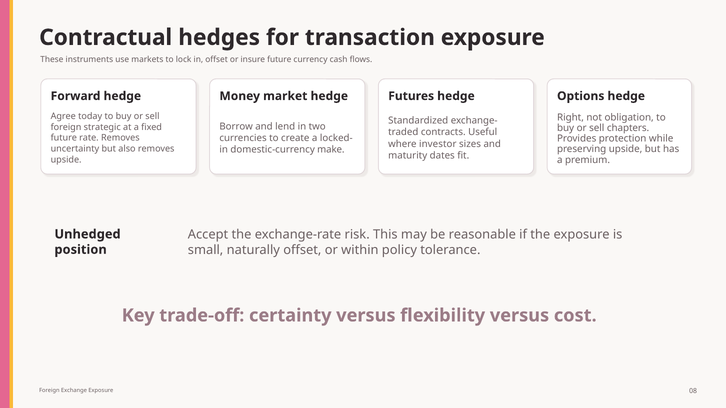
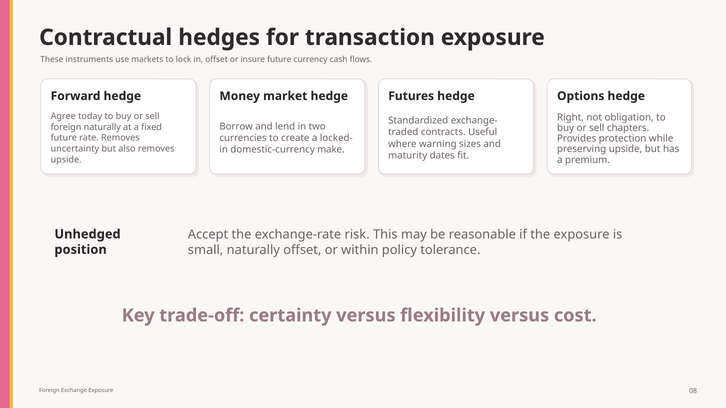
foreign strategic: strategic -> naturally
investor: investor -> warning
